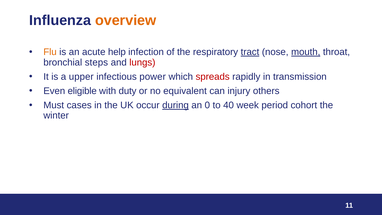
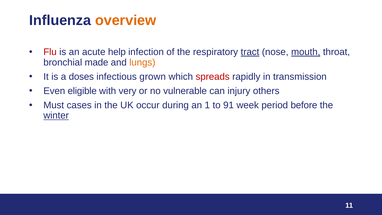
Flu colour: orange -> red
steps: steps -> made
lungs colour: red -> orange
upper: upper -> doses
power: power -> grown
duty: duty -> very
equivalent: equivalent -> vulnerable
during underline: present -> none
0: 0 -> 1
40: 40 -> 91
cohort: cohort -> before
winter underline: none -> present
